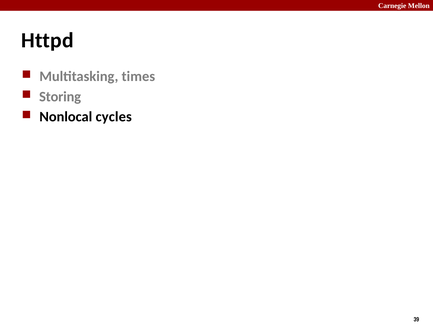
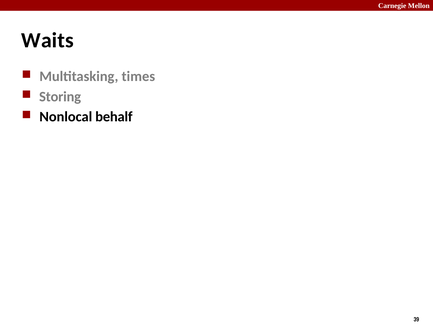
Httpd: Httpd -> Waits
cycles: cycles -> behalf
